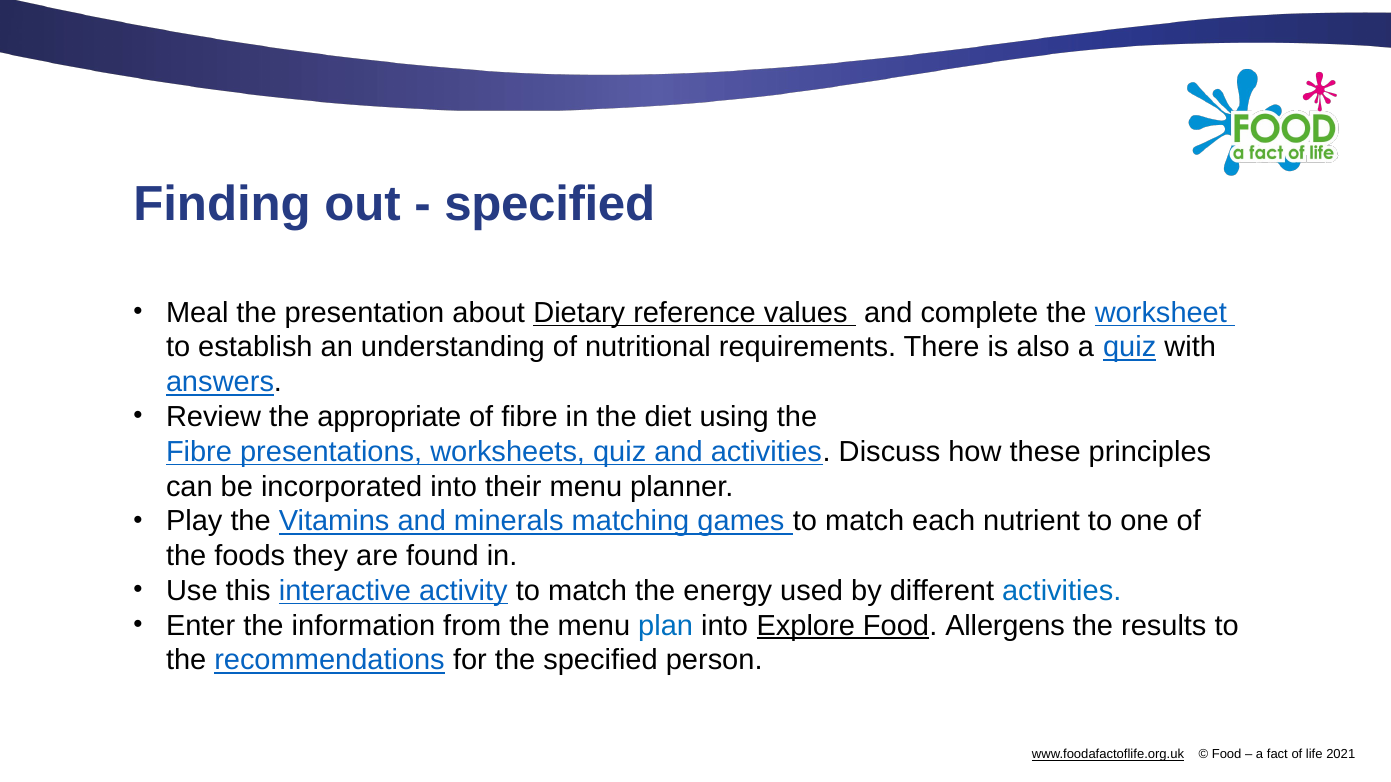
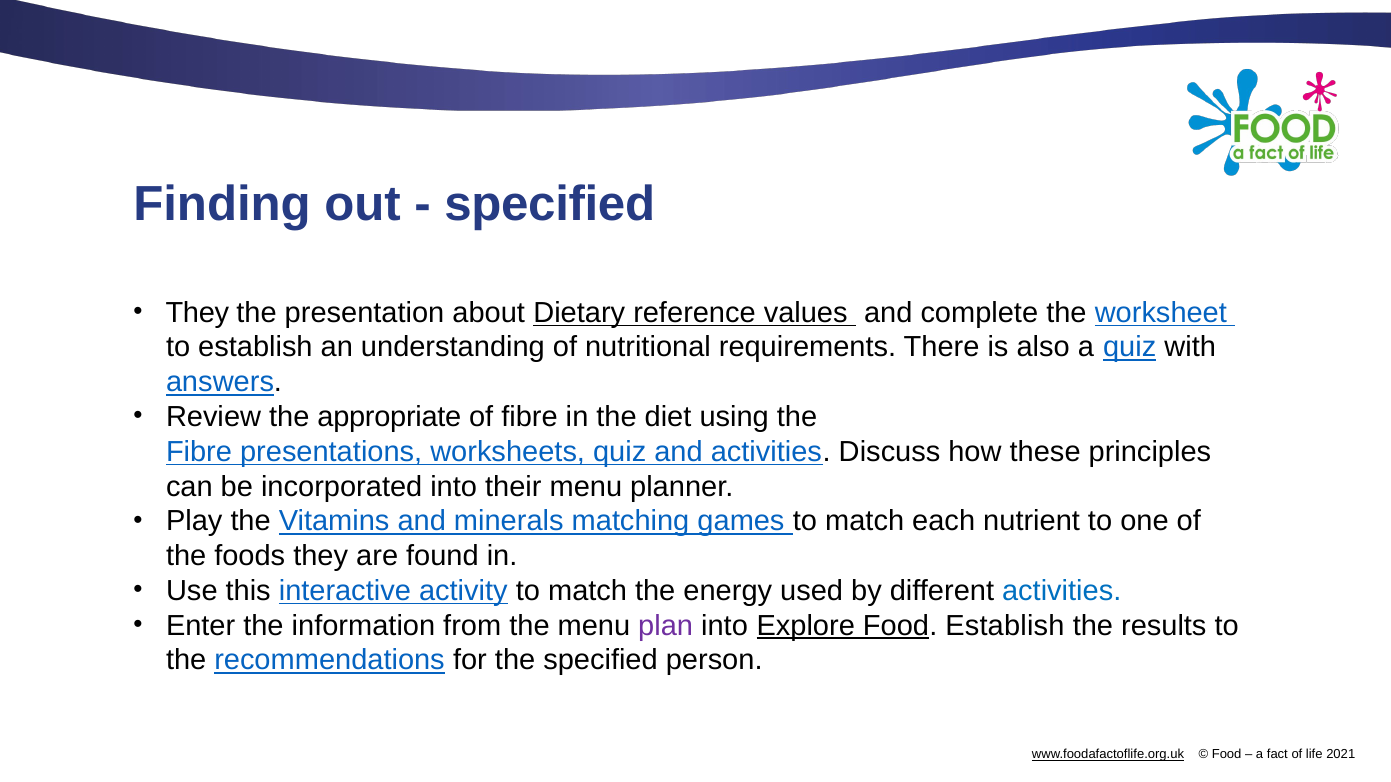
Meal at (197, 313): Meal -> They
plan colour: blue -> purple
Food Allergens: Allergens -> Establish
